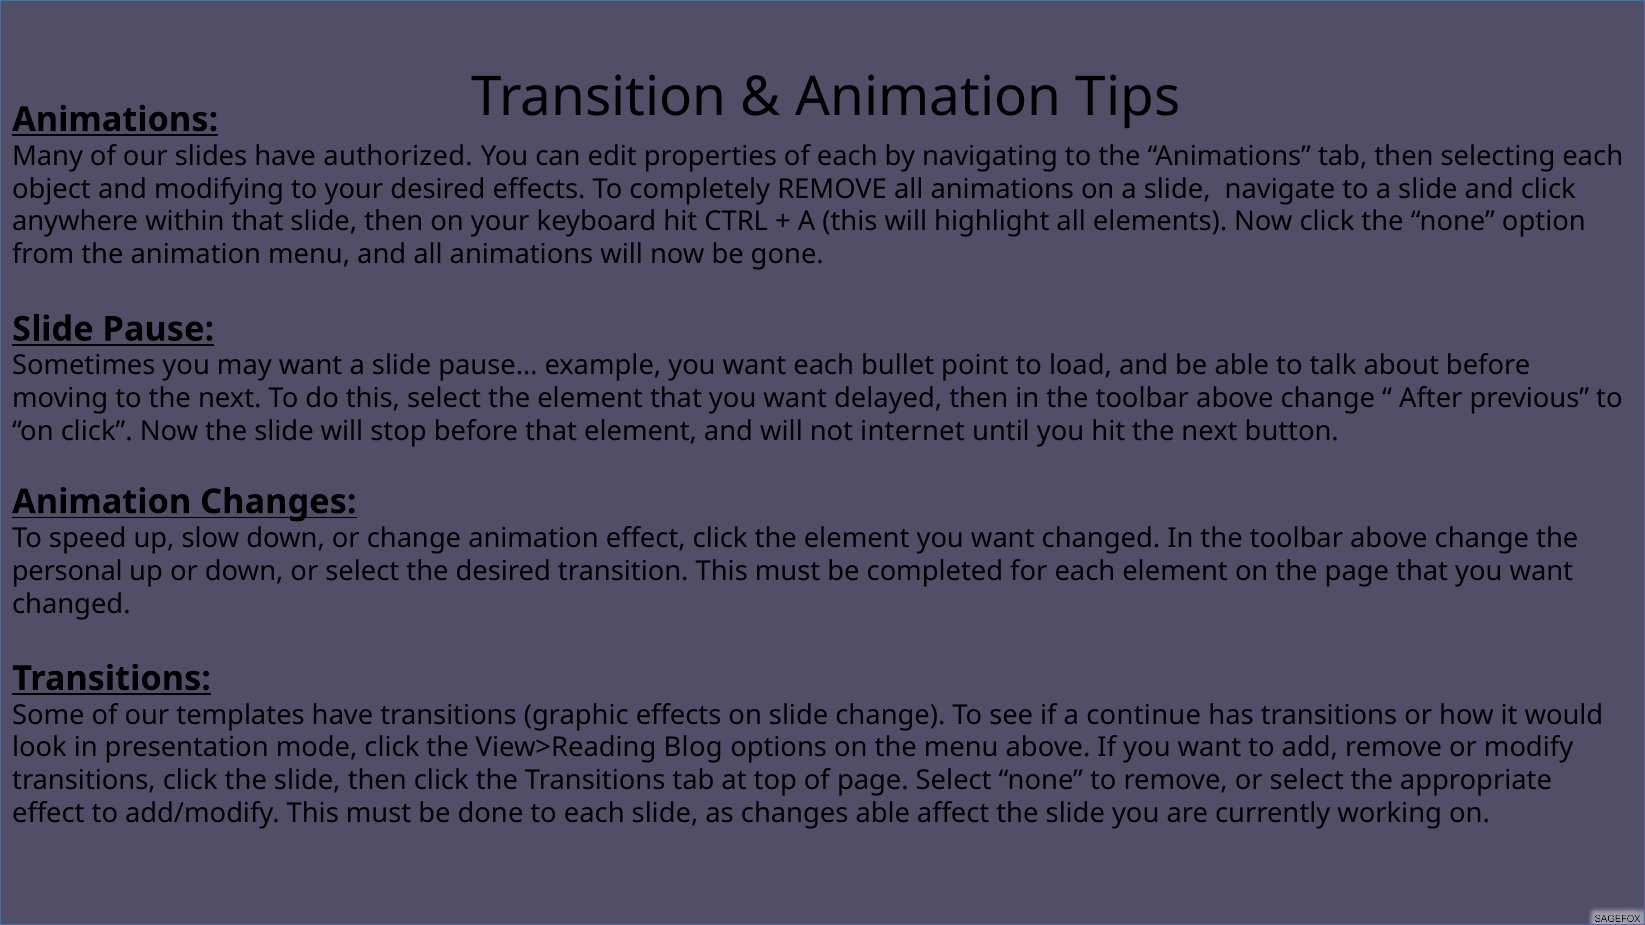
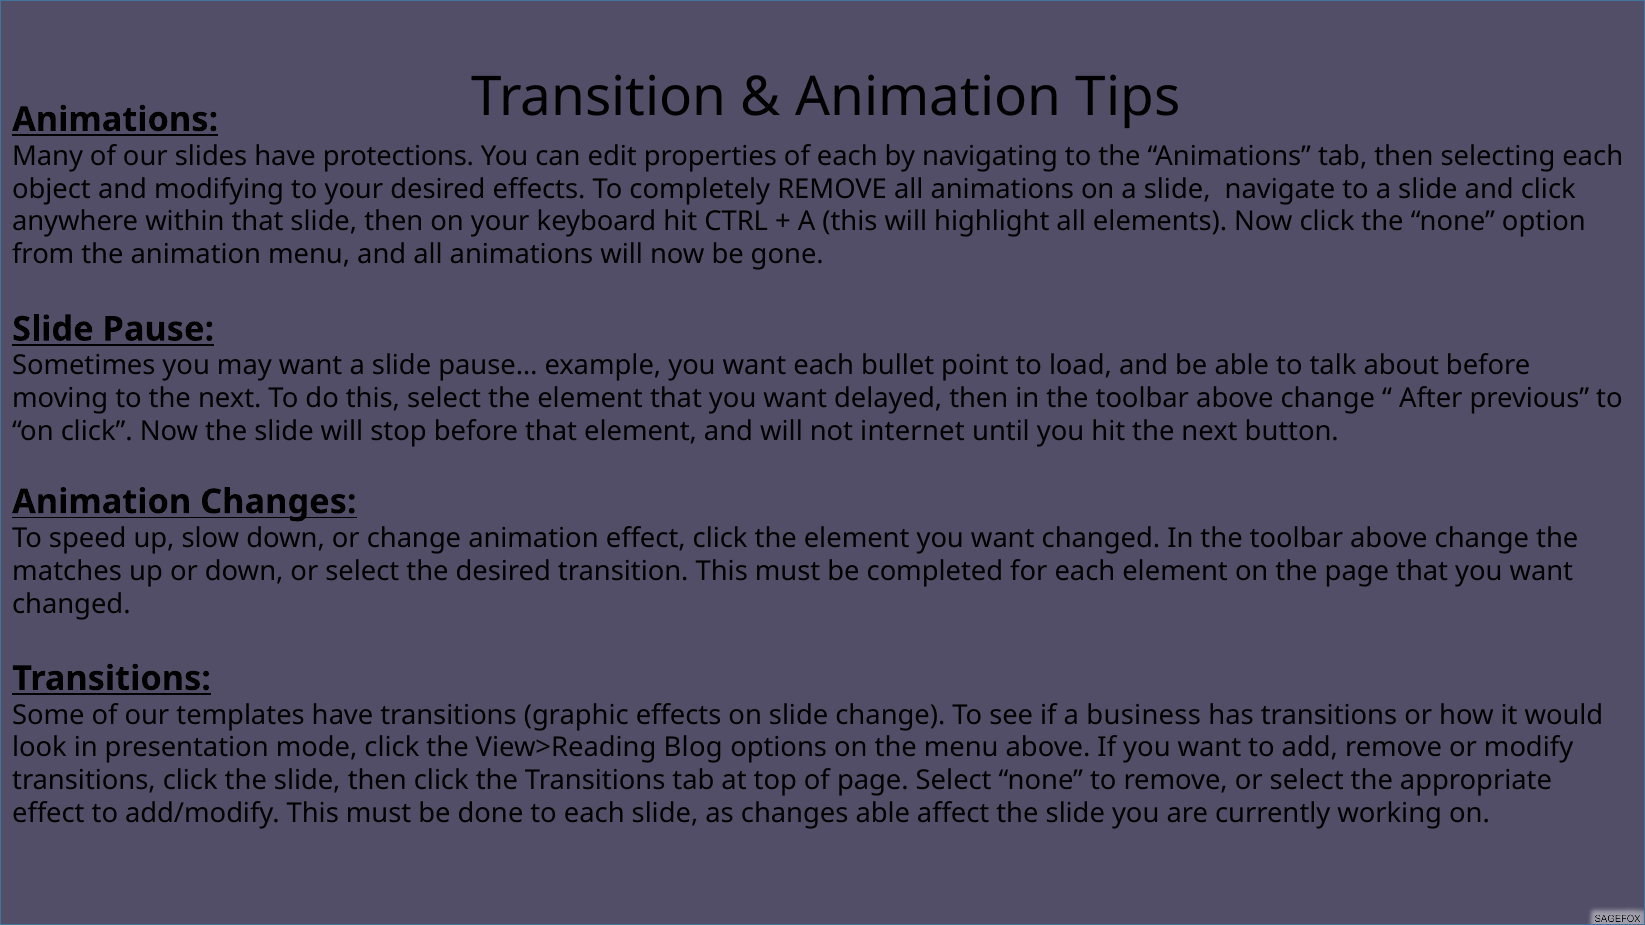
authorized: authorized -> protections
personal: personal -> matches
continue: continue -> business
